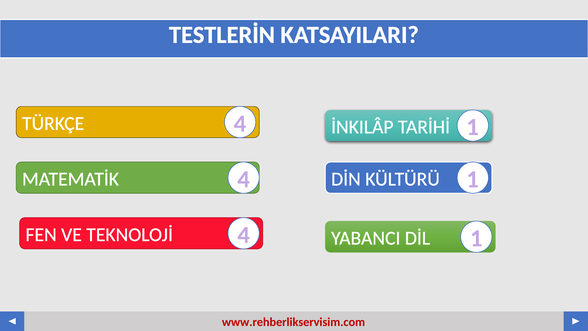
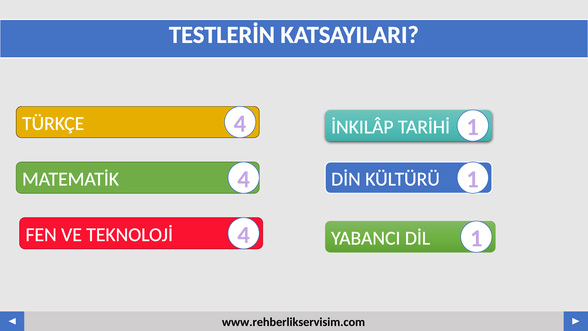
www.rehberlikservisim.com colour: red -> black
